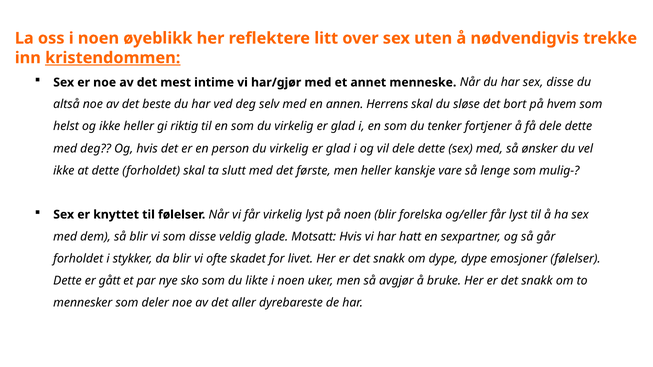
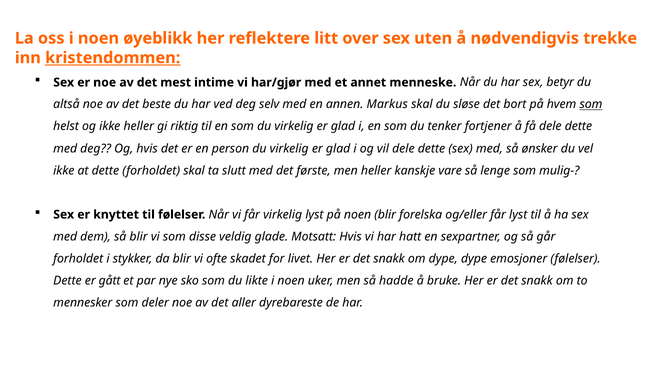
sex disse: disse -> betyr
Herrens: Herrens -> Markus
som at (591, 105) underline: none -> present
avgjør: avgjør -> hadde
